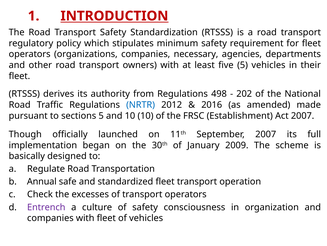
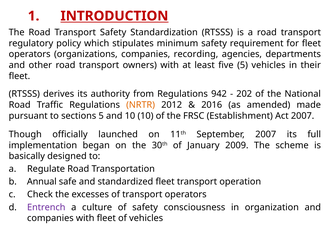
necessary: necessary -> recording
498: 498 -> 942
NRTR colour: blue -> orange
